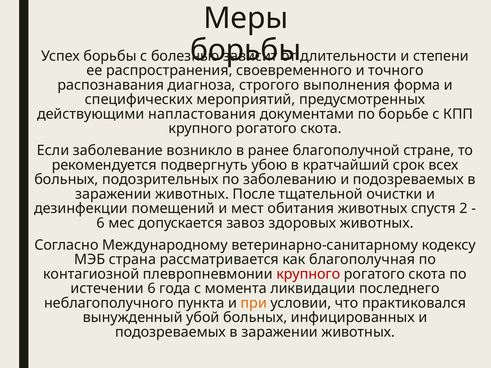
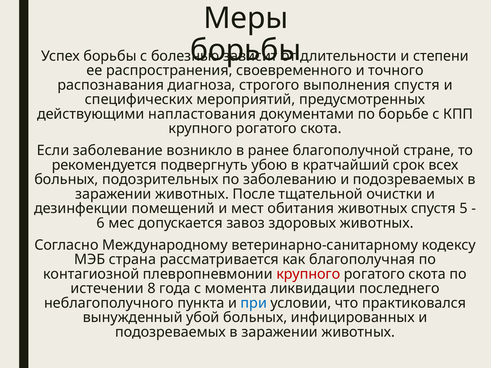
выполнения форма: форма -> спустя
2: 2 -> 5
истечении 6: 6 -> 8
при colour: orange -> blue
